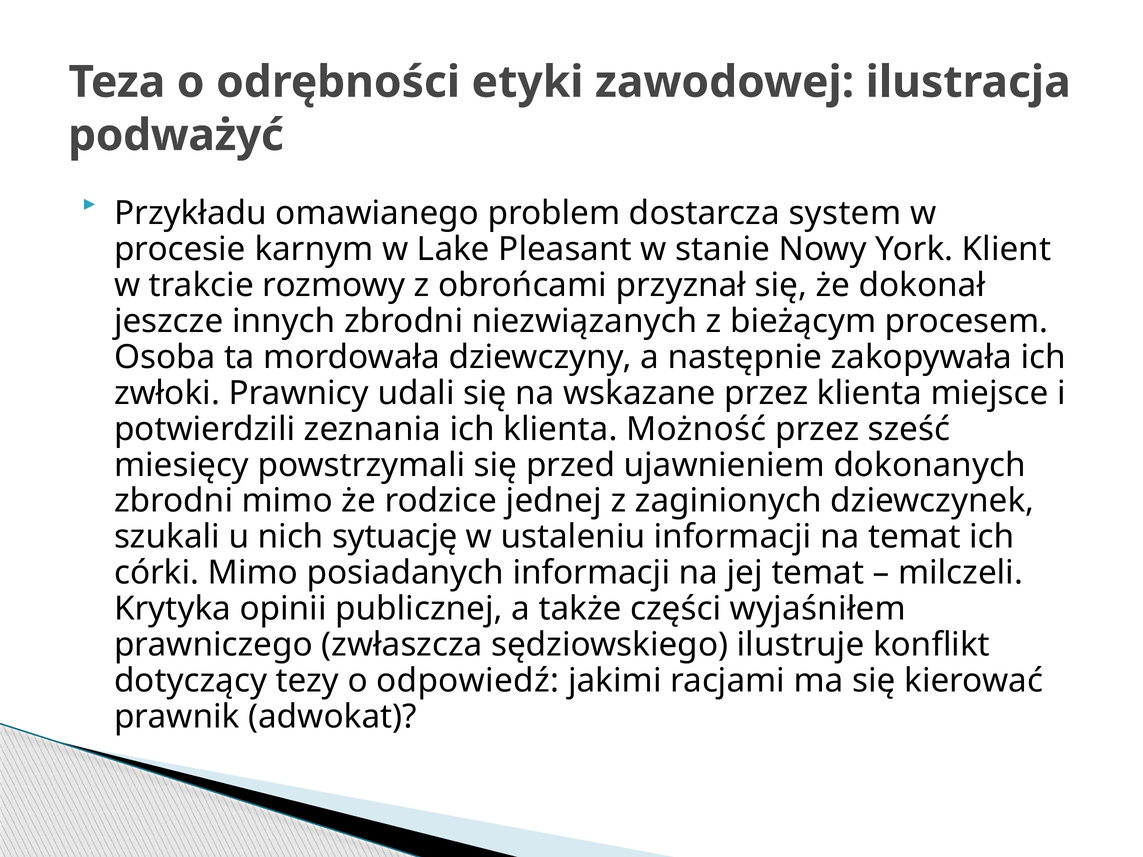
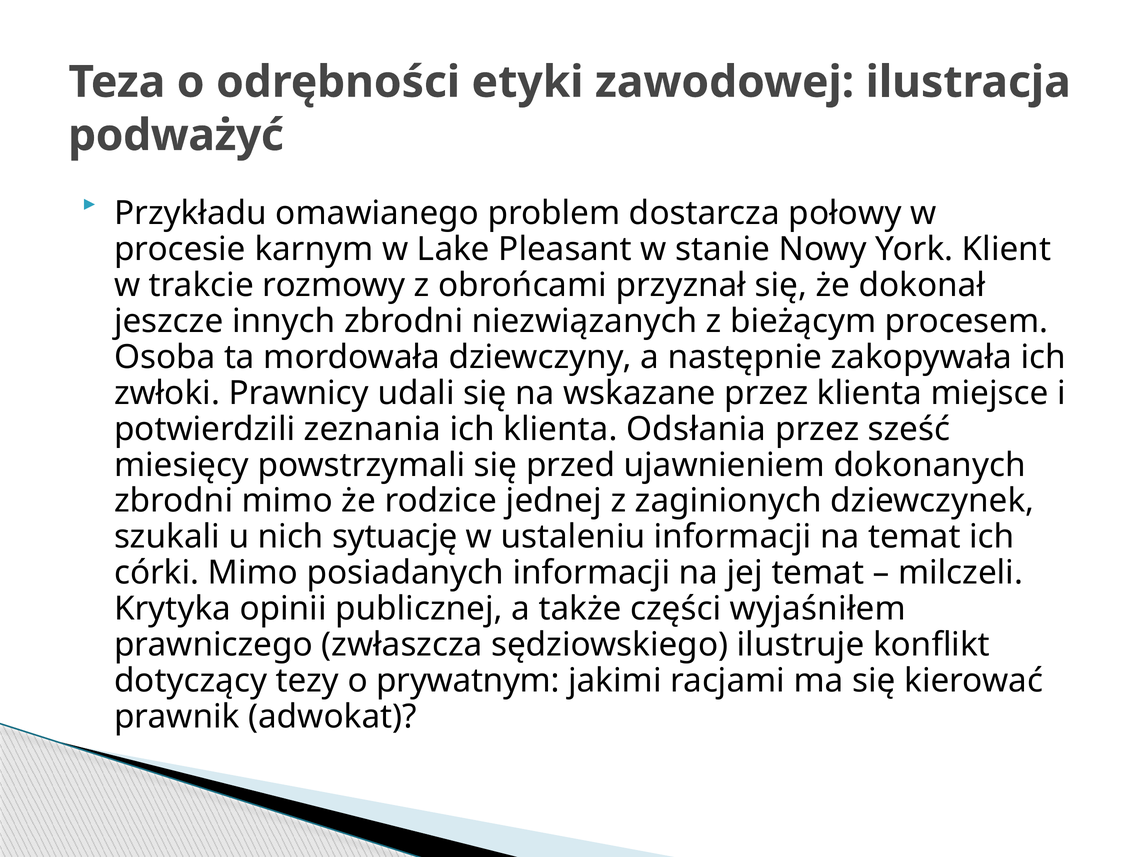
system: system -> połowy
Możność: Możność -> Odsłania
odpowiedź: odpowiedź -> prywatnym
